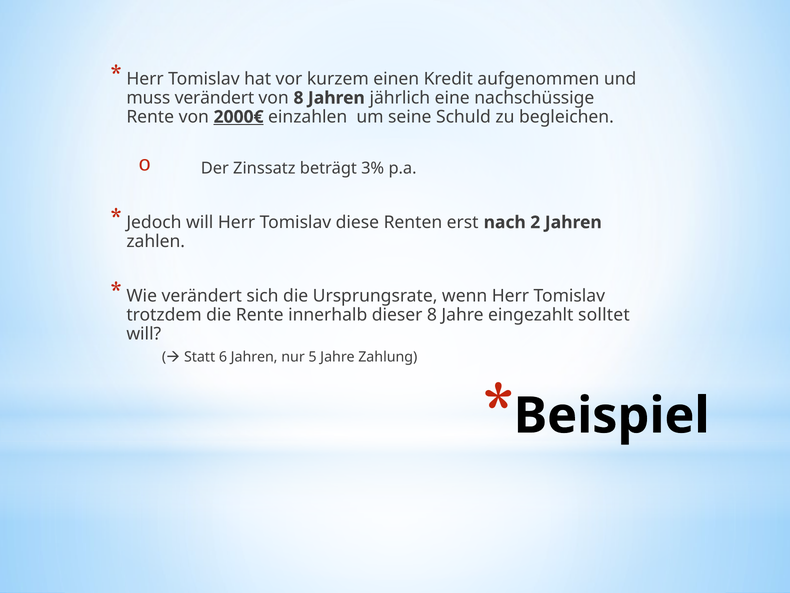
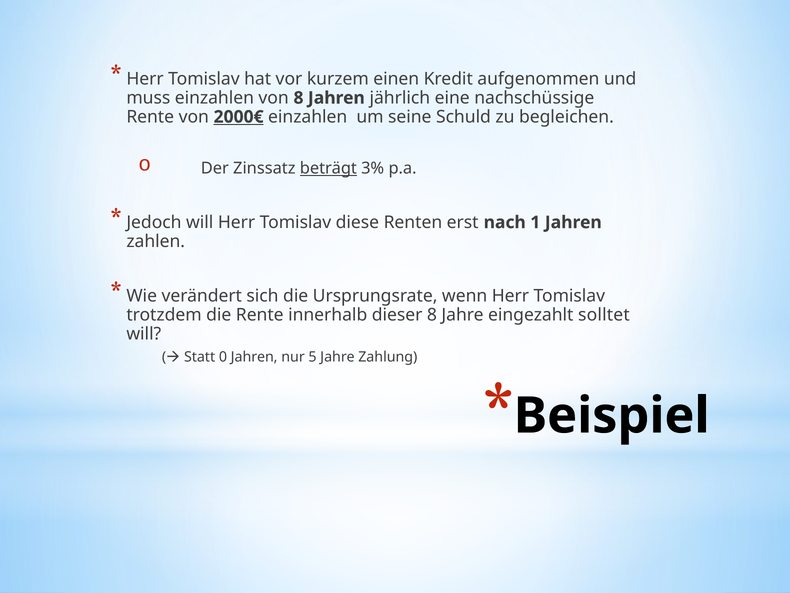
muss verändert: verändert -> einzahlen
beträgt underline: none -> present
2: 2 -> 1
6: 6 -> 0
